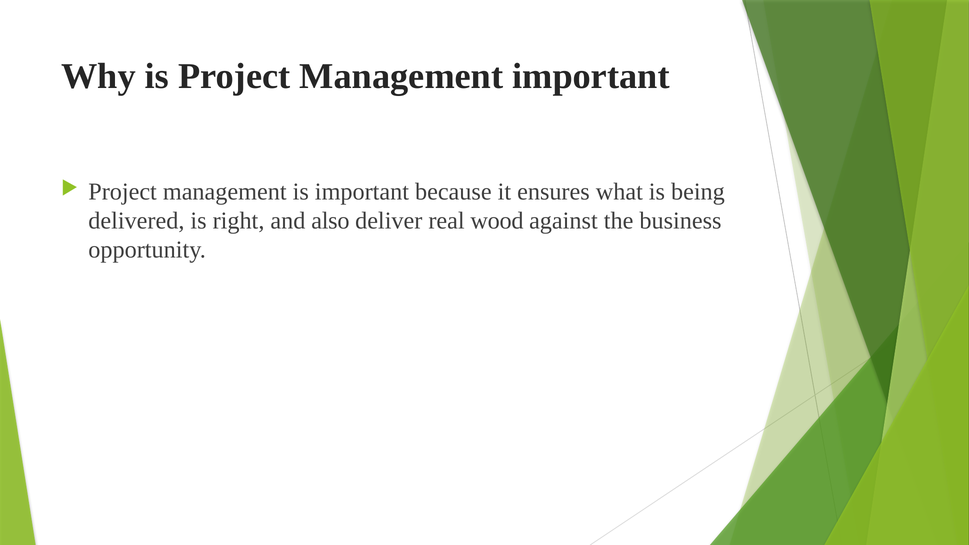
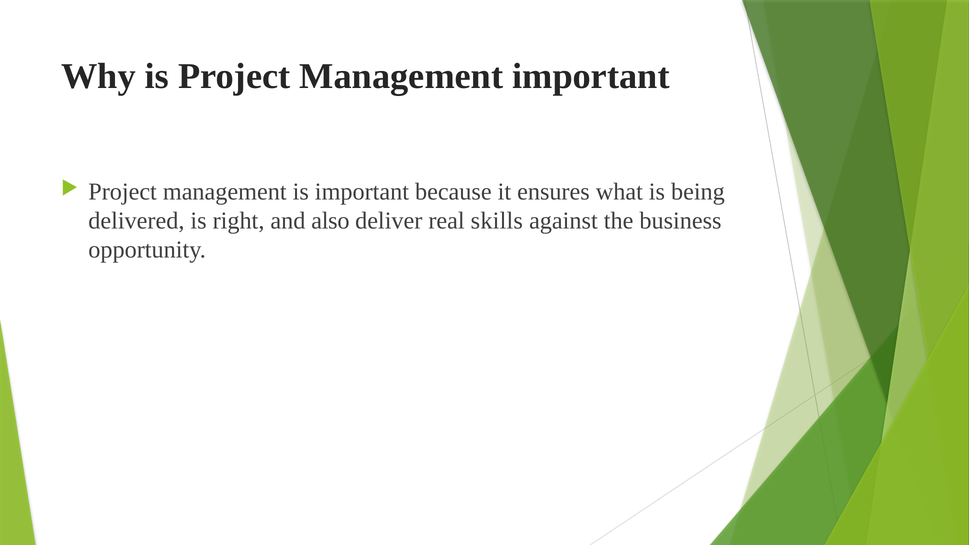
wood: wood -> skills
